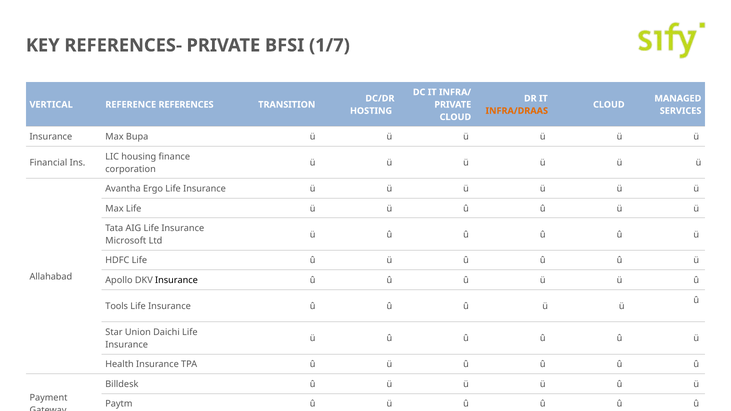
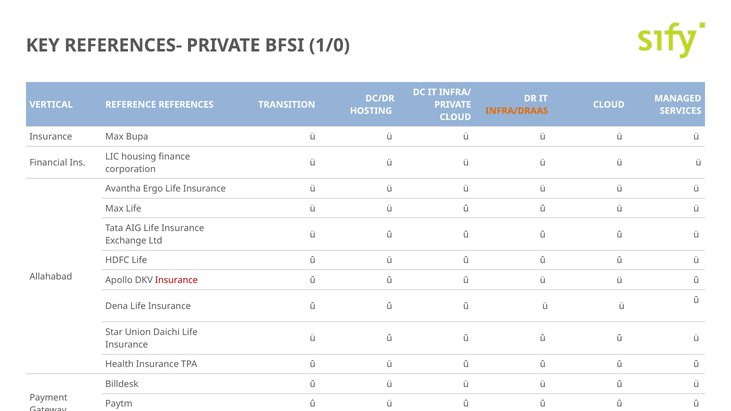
1/7: 1/7 -> 1/0
Microsoft: Microsoft -> Exchange
Insurance at (176, 280) colour: black -> red
Tools: Tools -> Dena
